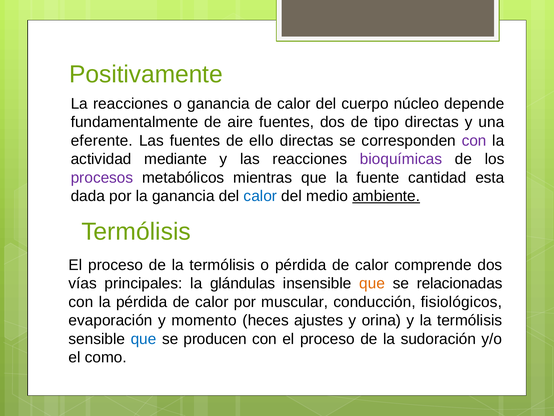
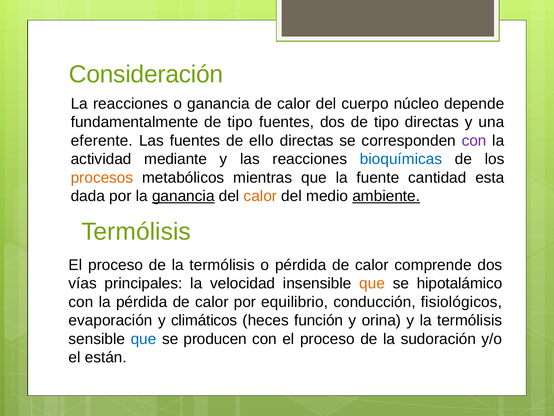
Positivamente: Positivamente -> Consideración
fundamentalmente de aire: aire -> tipo
bioquímicas colour: purple -> blue
procesos colour: purple -> orange
ganancia at (183, 196) underline: none -> present
calor at (260, 196) colour: blue -> orange
glándulas: glándulas -> velocidad
relacionadas: relacionadas -> hipotalámico
muscular: muscular -> equilibrio
momento: momento -> climáticos
ajustes: ajustes -> función
como: como -> están
